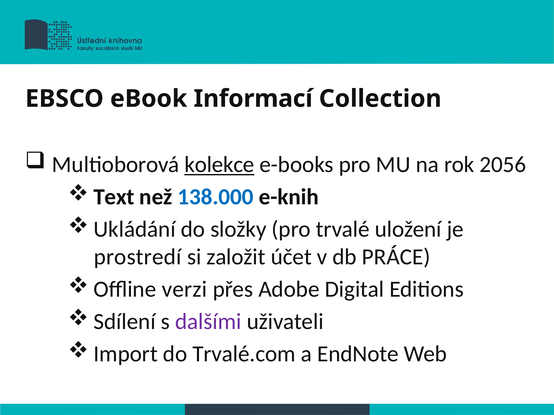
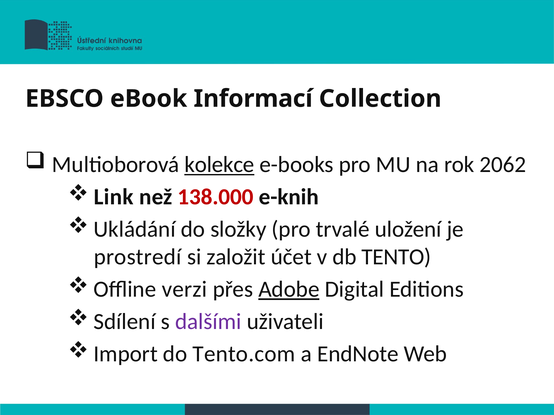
2056: 2056 -> 2062
Text: Text -> Link
138.000 colour: blue -> red
PRÁCE: PRÁCE -> TENTO
Adobe underline: none -> present
Trvalé.com: Trvalé.com -> Tento.com
